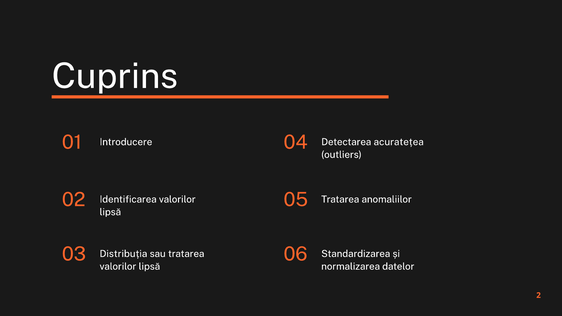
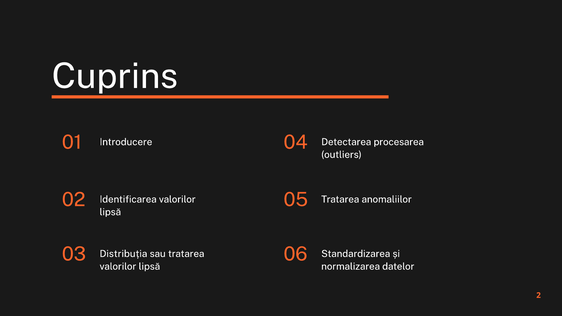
acuratețea: acuratețea -> procesarea
